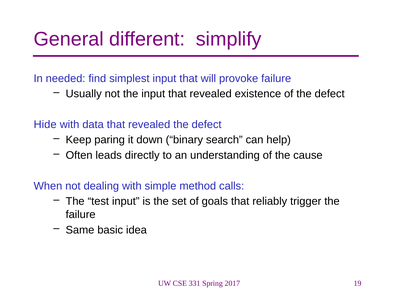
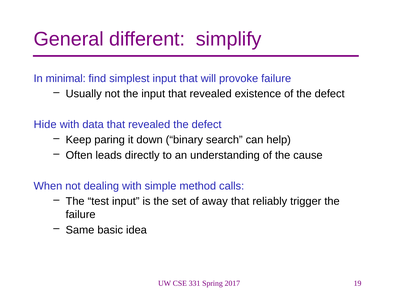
needed: needed -> minimal
goals: goals -> away
